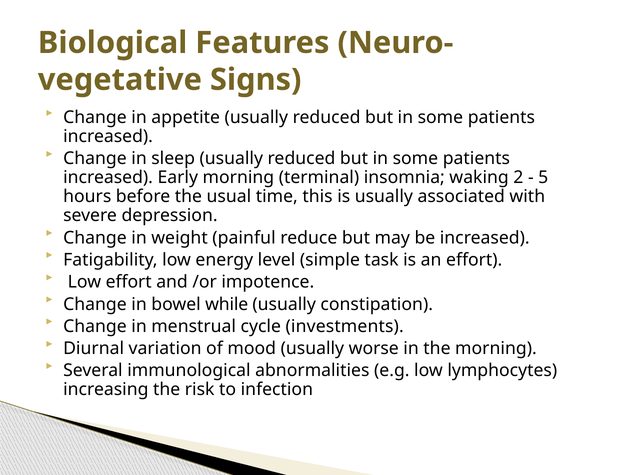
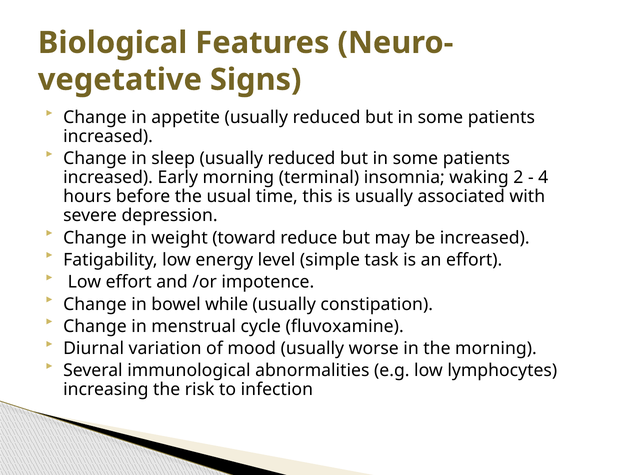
5: 5 -> 4
painful: painful -> toward
investments: investments -> fluvoxamine
